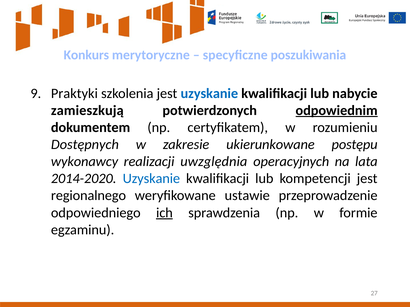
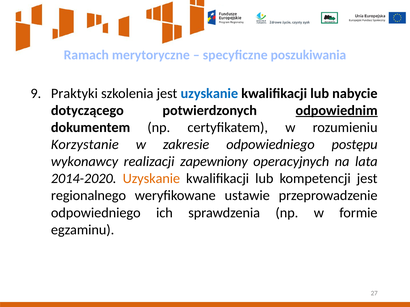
Konkurs: Konkurs -> Ramach
zamieszkują: zamieszkują -> dotyczącego
Dostępnych: Dostępnych -> Korzystanie
zakresie ukierunkowane: ukierunkowane -> odpowiedniego
uwzględnia: uwzględnia -> zapewniony
Uzyskanie at (151, 179) colour: blue -> orange
ich underline: present -> none
